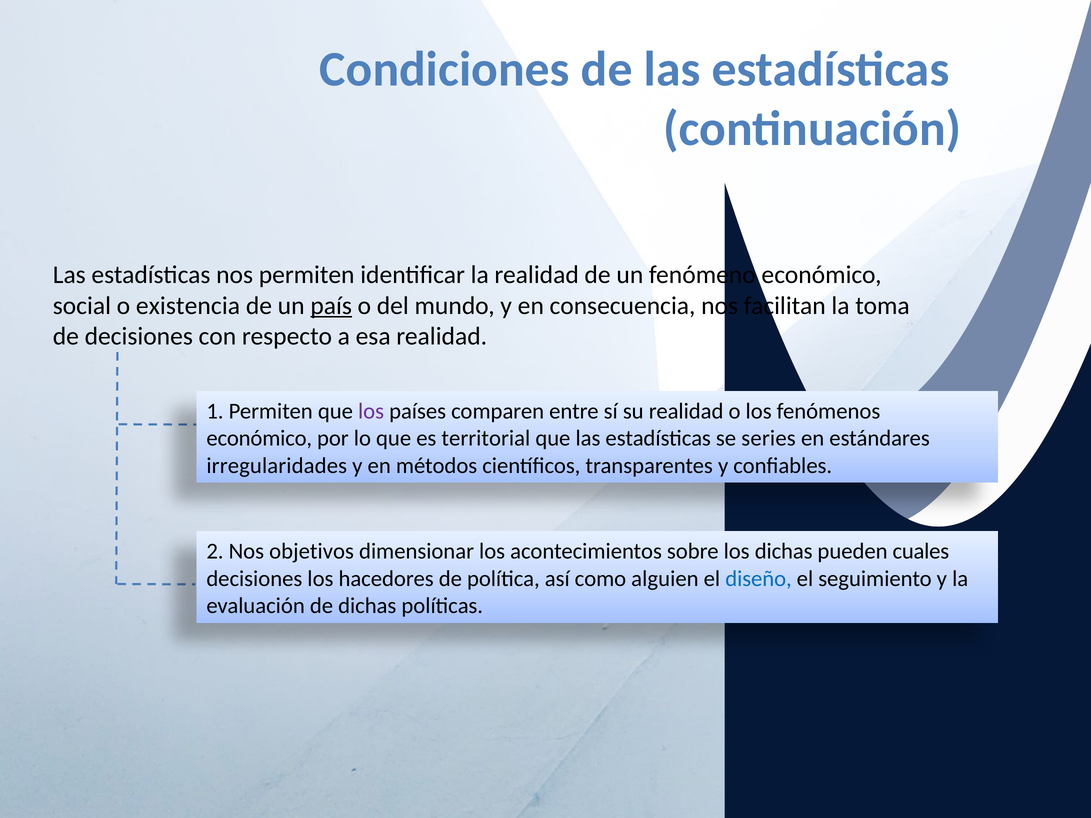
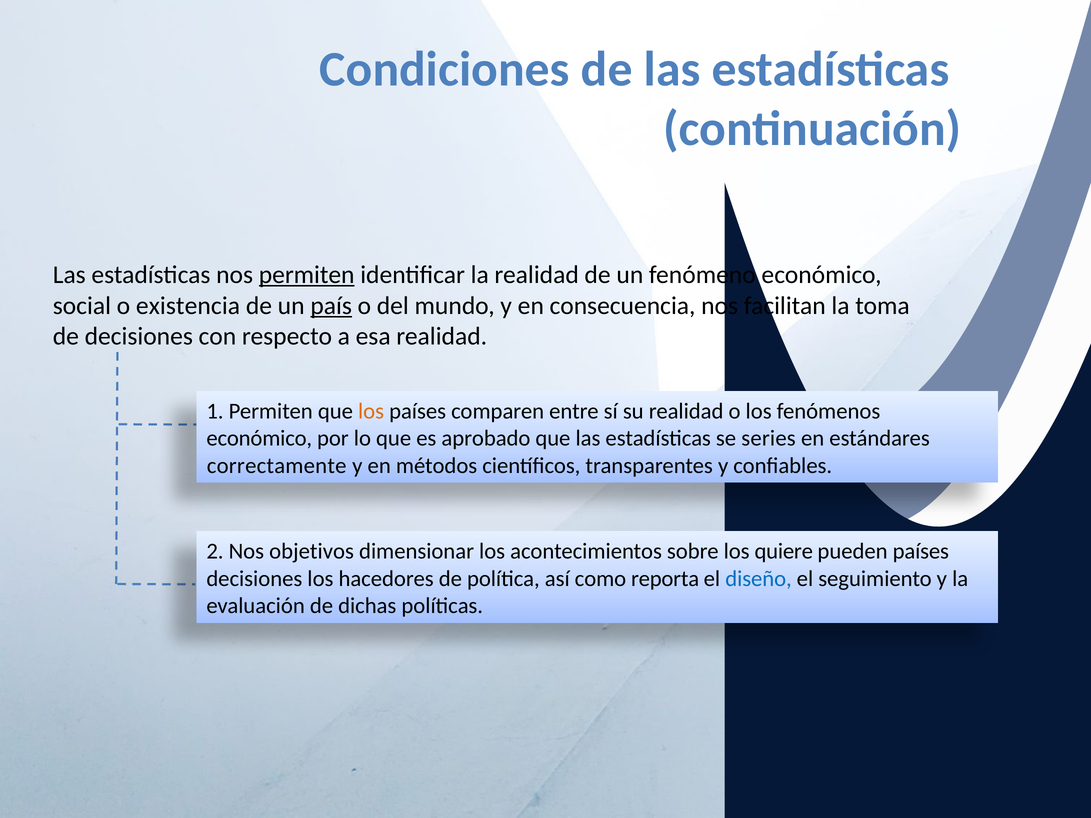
permiten at (307, 275) underline: none -> present
los at (371, 411) colour: purple -> orange
territorial: territorial -> aprobado
irregularidades: irregularidades -> correctamente
los dichas: dichas -> quiere
pueden cuales: cuales -> países
alguien: alguien -> reporta
